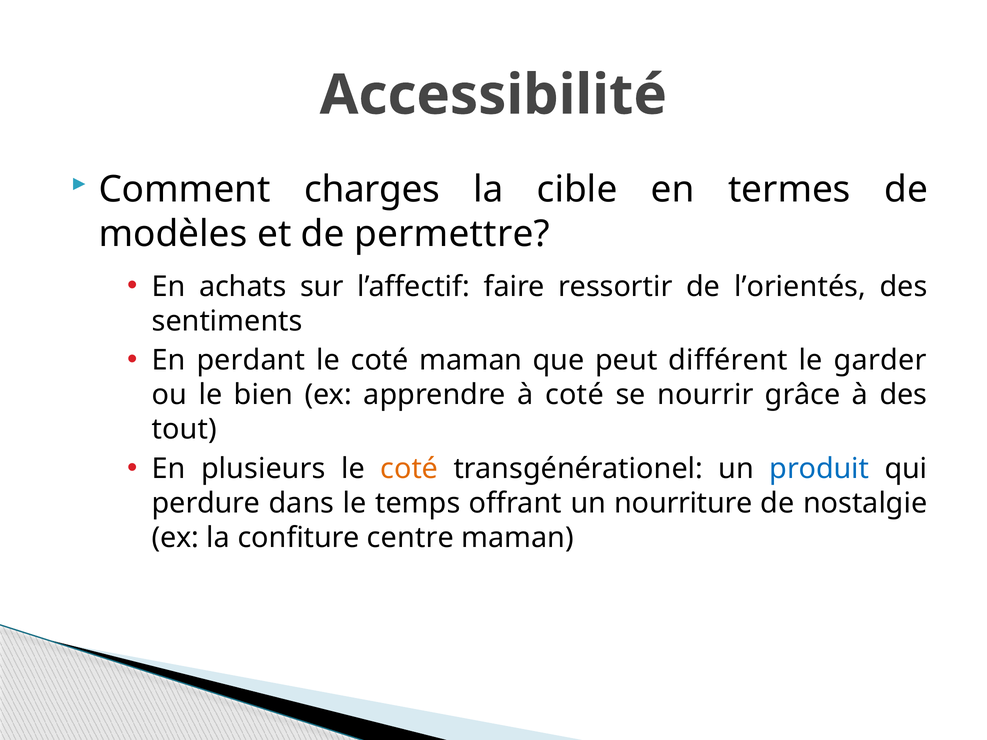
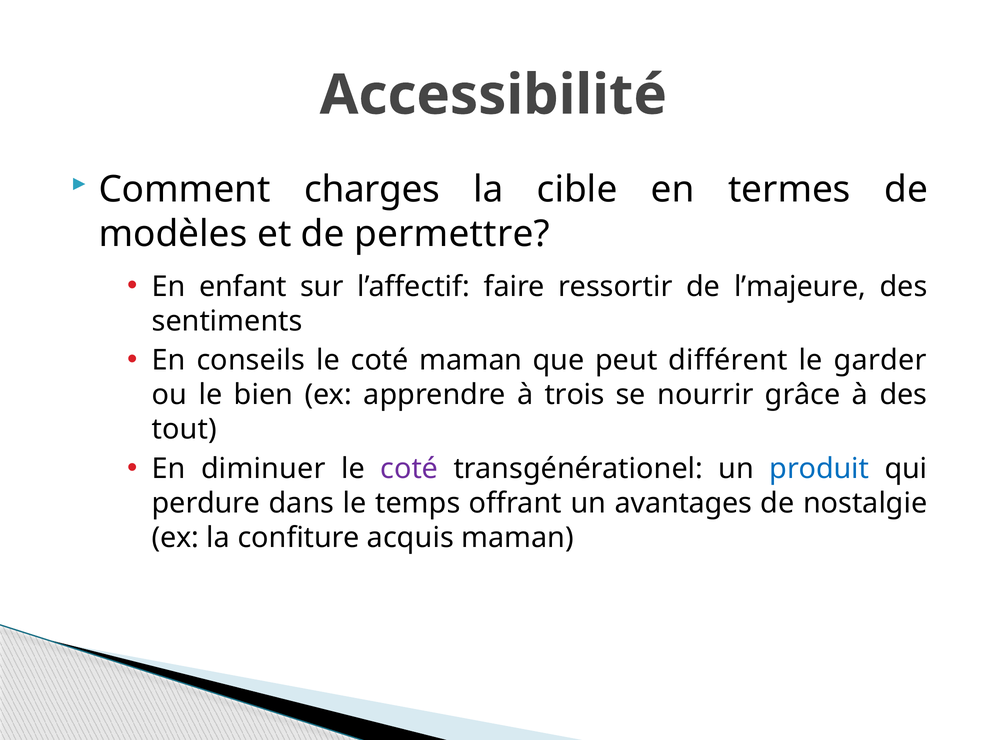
achats: achats -> enfant
l’orientés: l’orientés -> l’majeure
perdant: perdant -> conseils
à coté: coté -> trois
plusieurs: plusieurs -> diminuer
coté at (409, 469) colour: orange -> purple
nourriture: nourriture -> avantages
centre: centre -> acquis
